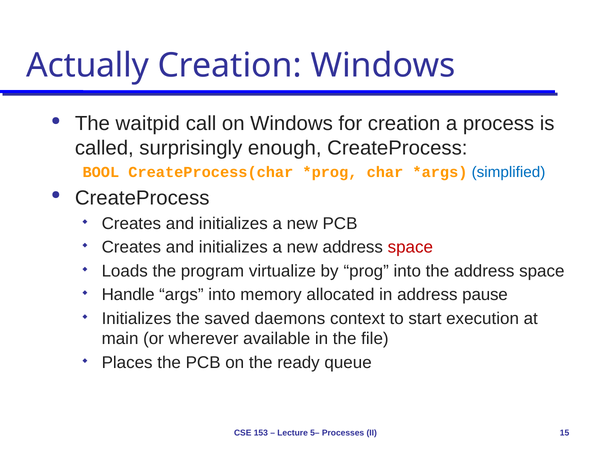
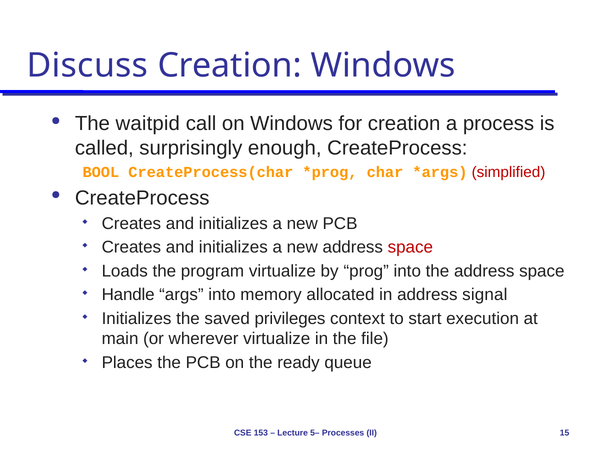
Actually: Actually -> Discuss
simplified colour: blue -> red
pause: pause -> signal
daemons: daemons -> privileges
wherever available: available -> virtualize
